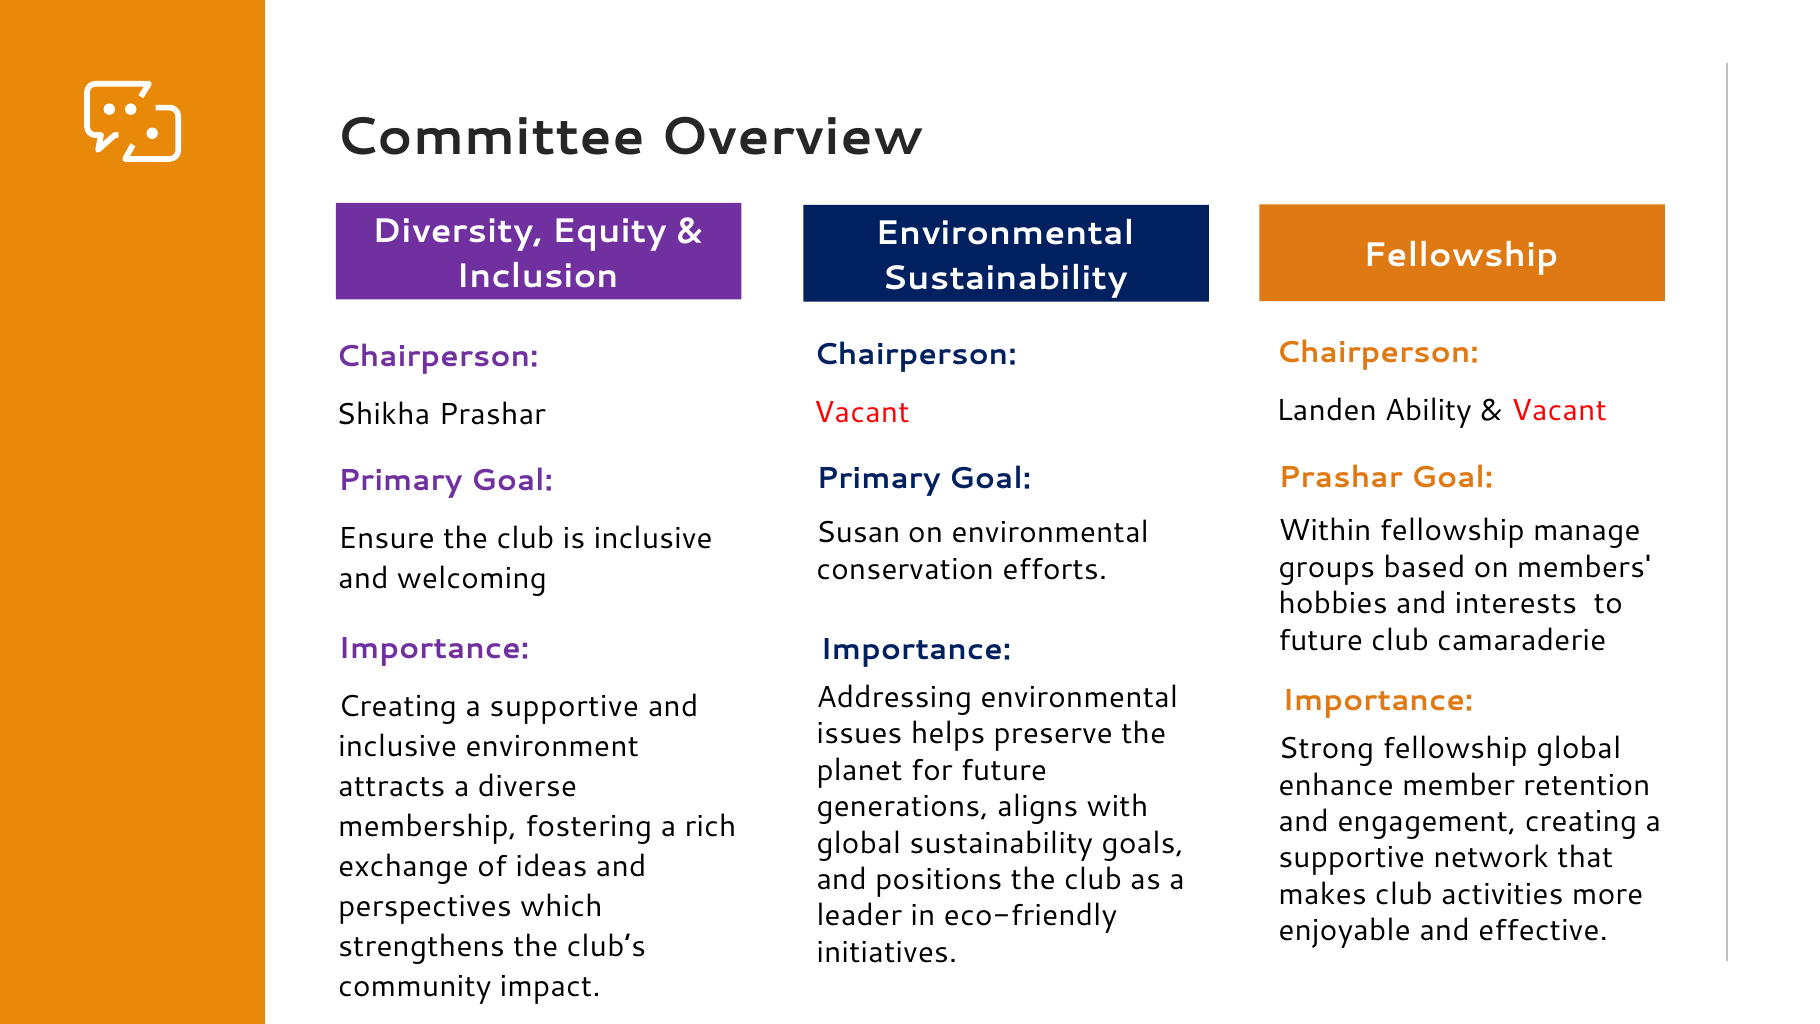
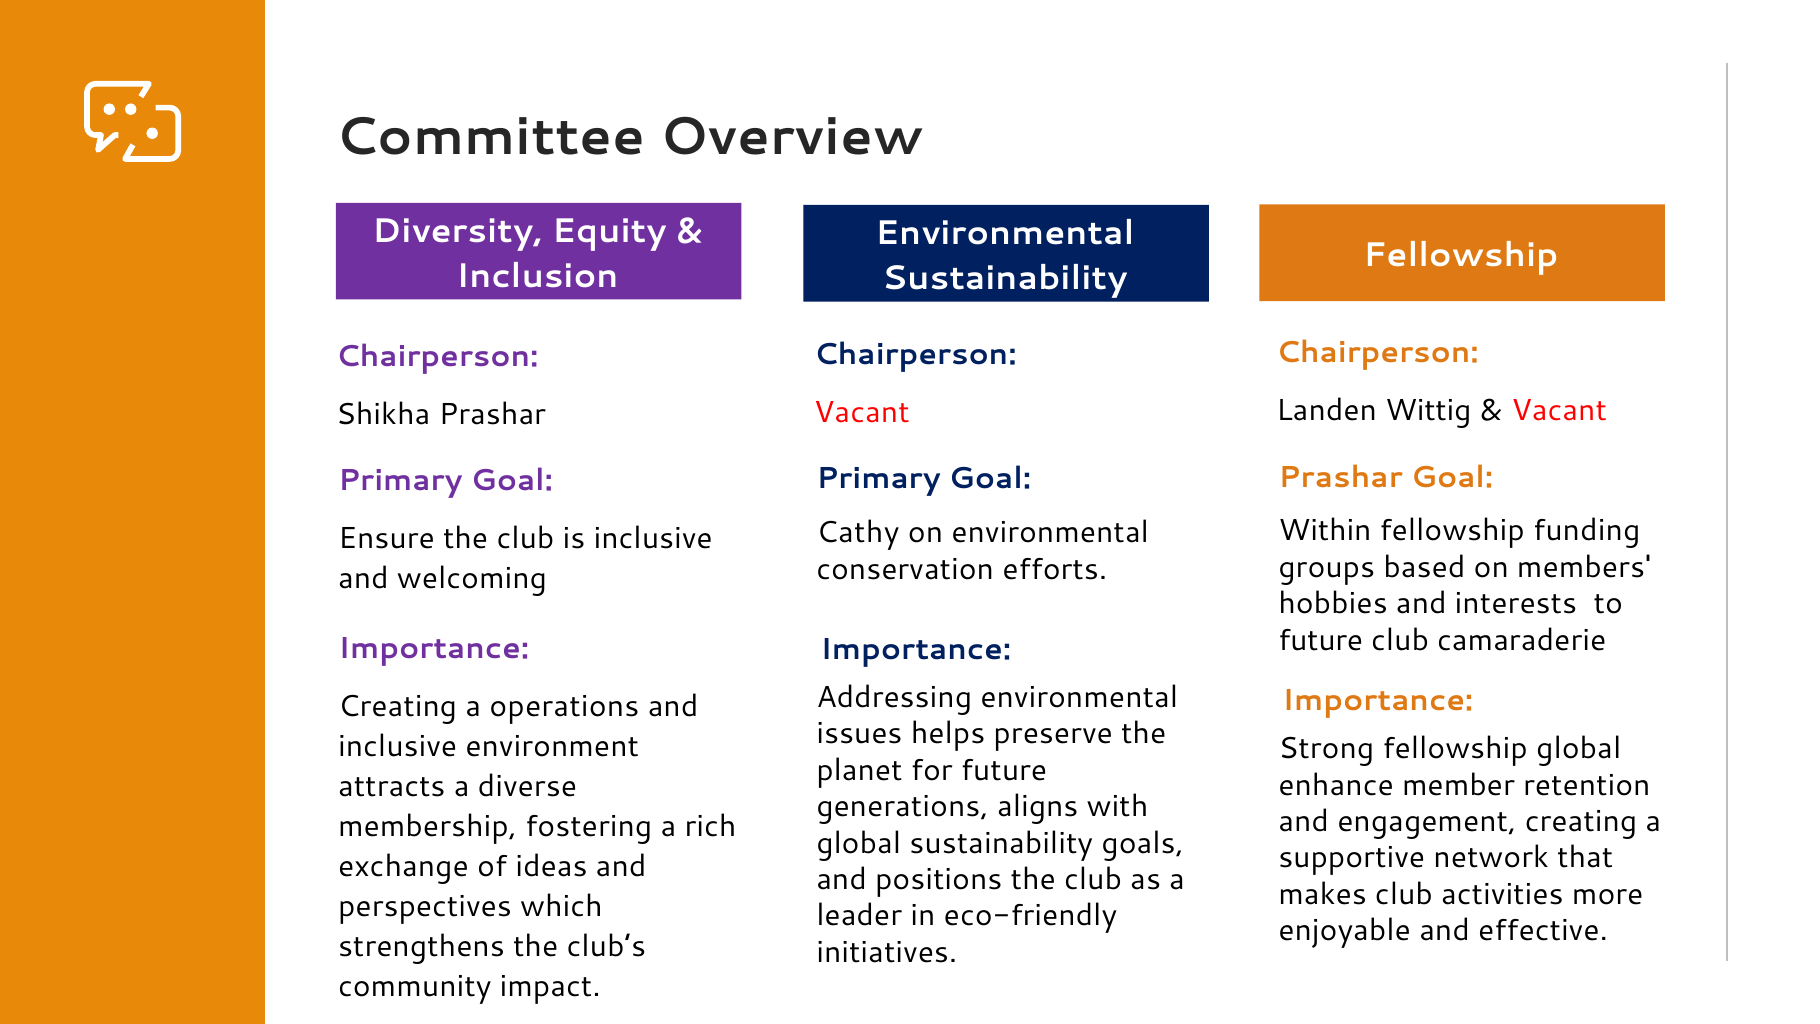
Ability: Ability -> Wittig
manage: manage -> funding
Susan: Susan -> Cathy
supportive at (564, 706): supportive -> operations
